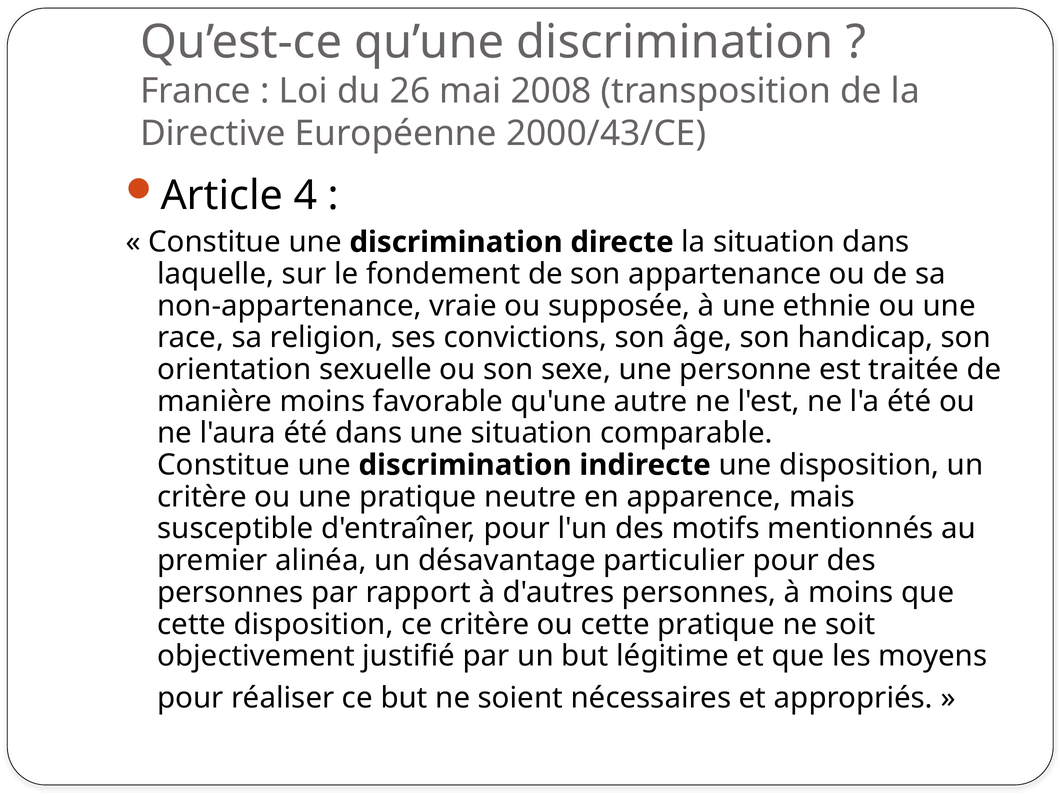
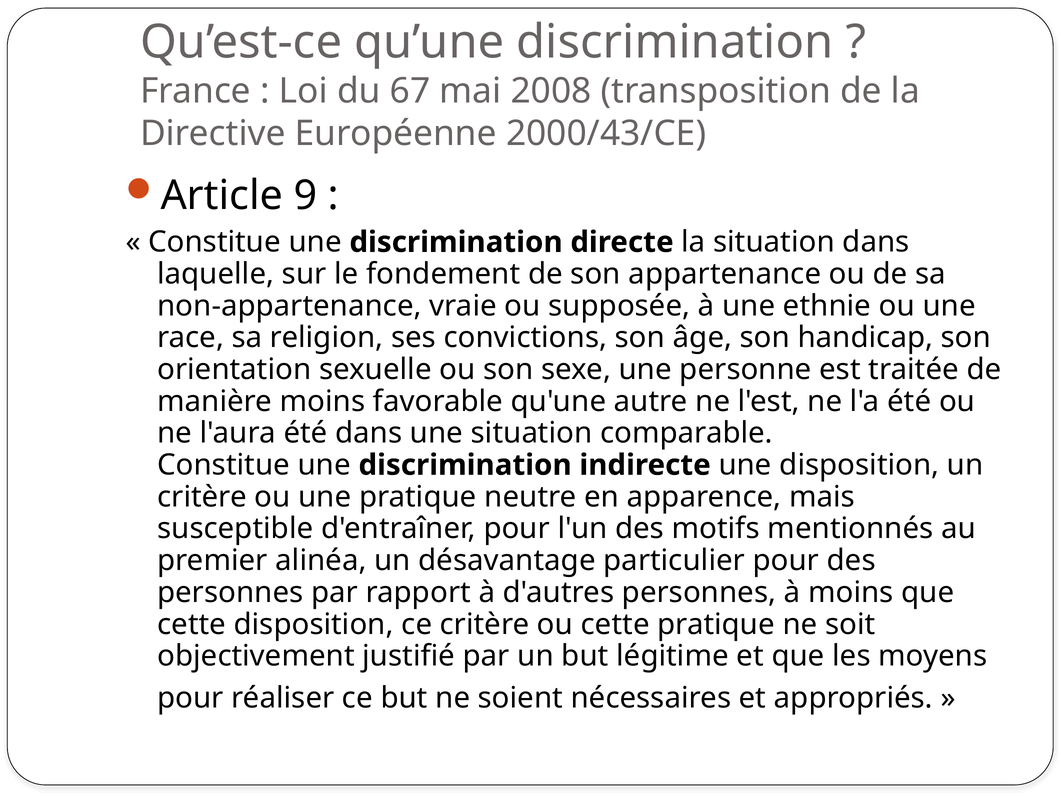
26: 26 -> 67
4: 4 -> 9
